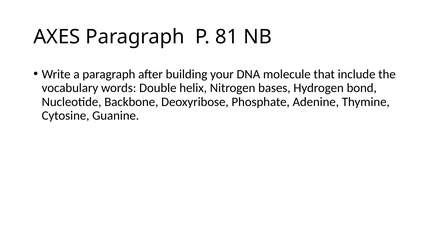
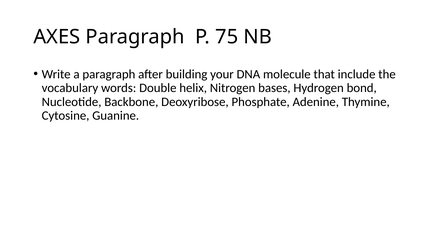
81: 81 -> 75
